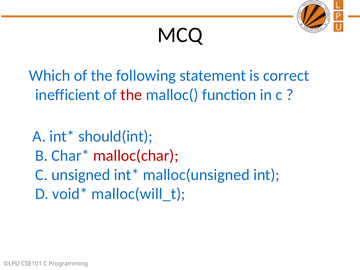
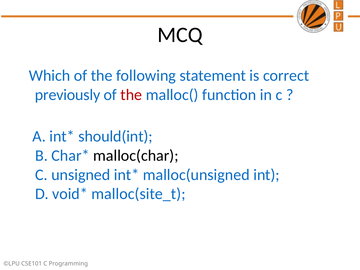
inefficient: inefficient -> previously
malloc(char colour: red -> black
malloc(will_t: malloc(will_t -> malloc(site_t
